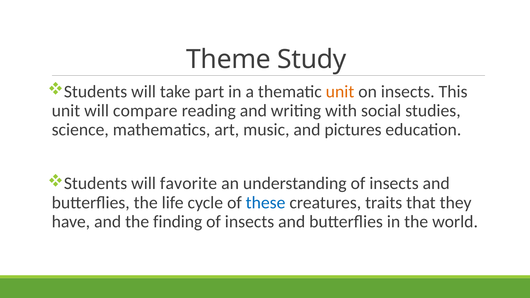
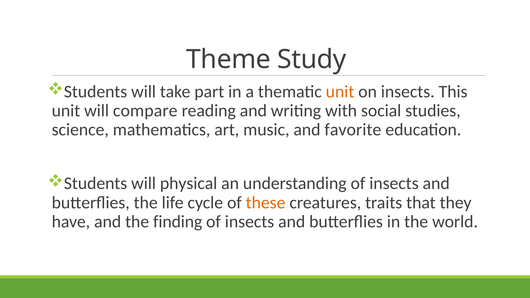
pictures: pictures -> favorite
favorite: favorite -> physical
these colour: blue -> orange
